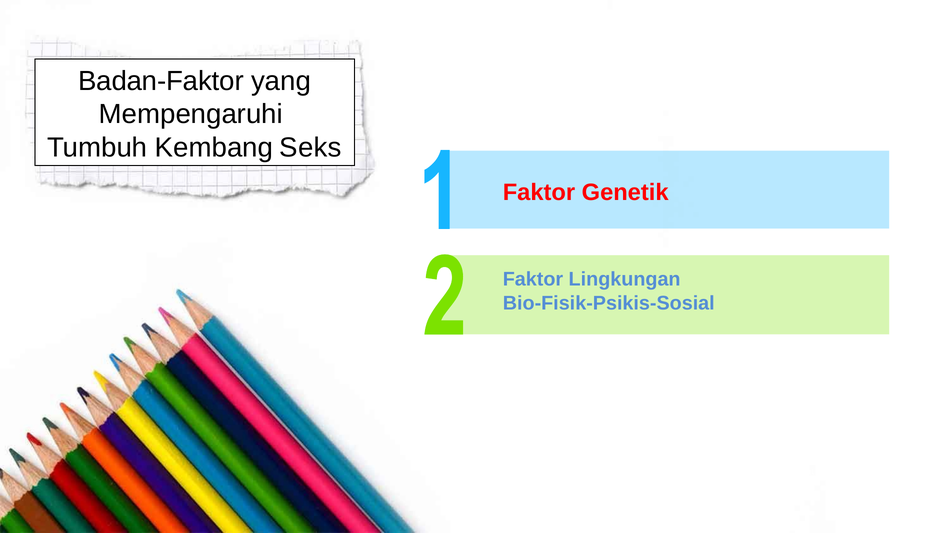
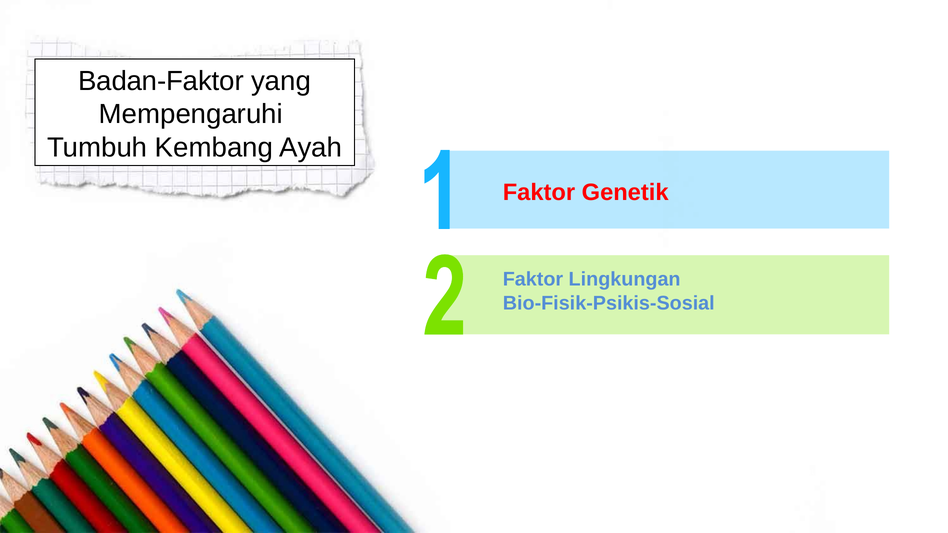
Seks: Seks -> Ayah
